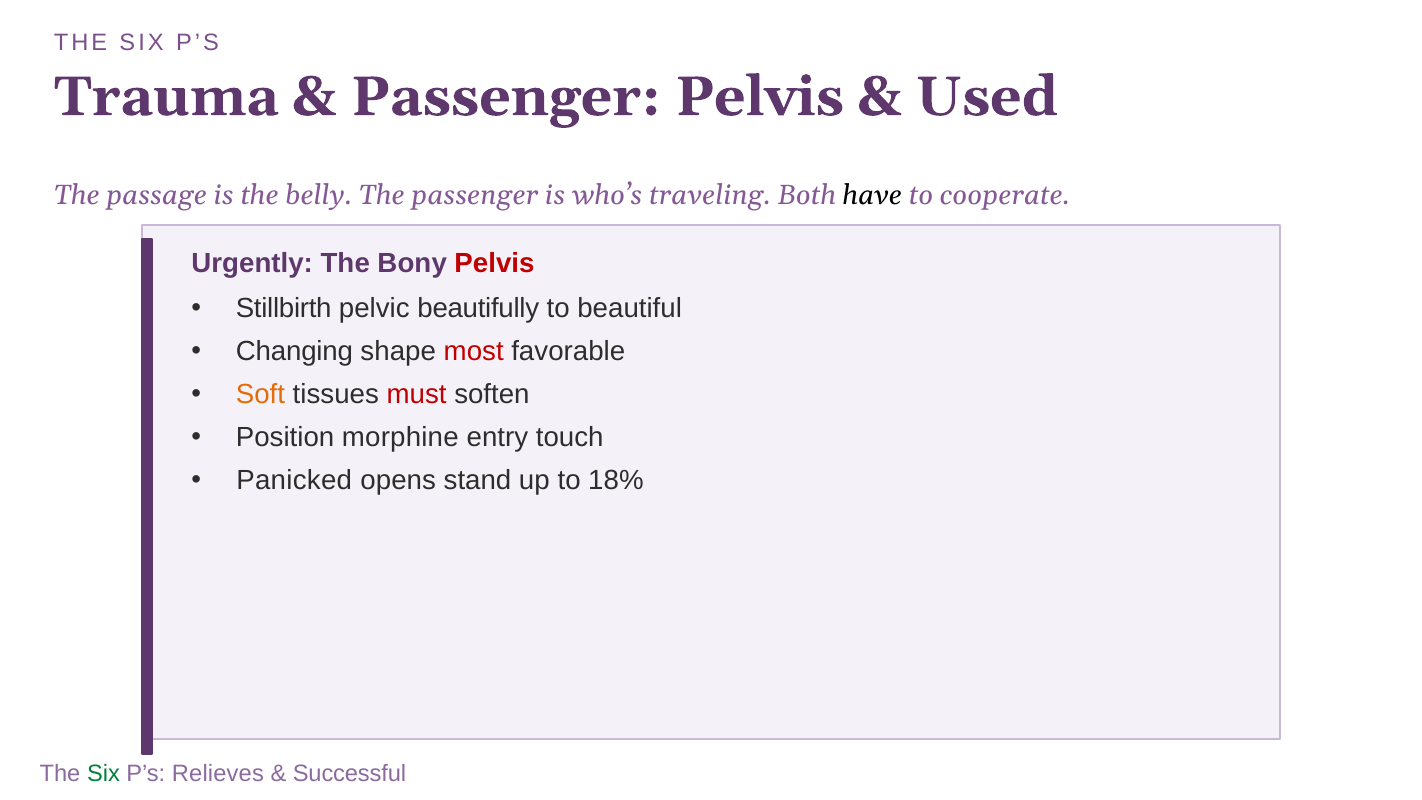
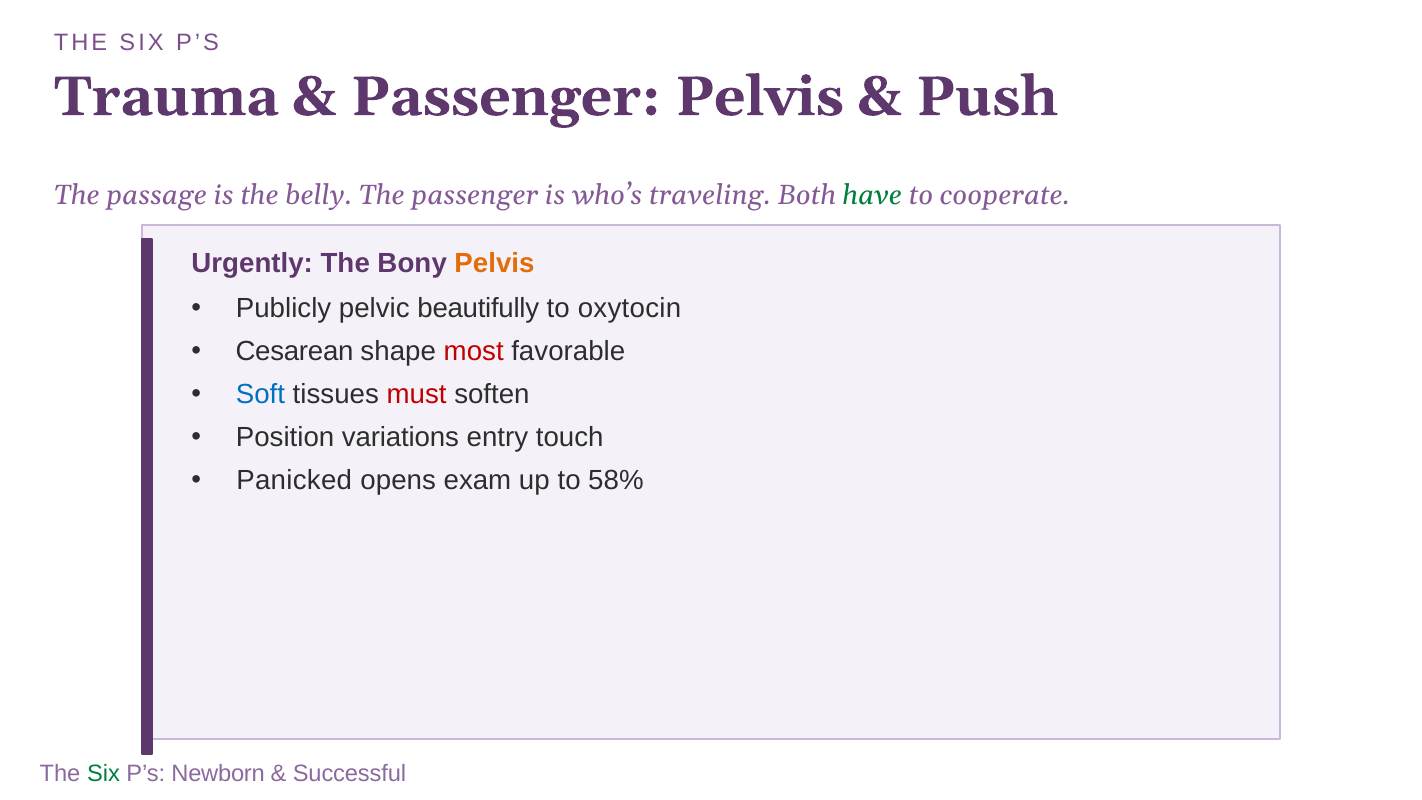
Used: Used -> Push
have colour: black -> green
Pelvis at (495, 264) colour: red -> orange
Stillbirth: Stillbirth -> Publicly
beautiful: beautiful -> oxytocin
Changing: Changing -> Cesarean
Soft colour: orange -> blue
morphine: morphine -> variations
stand: stand -> exam
18%: 18% -> 58%
Relieves: Relieves -> Newborn
